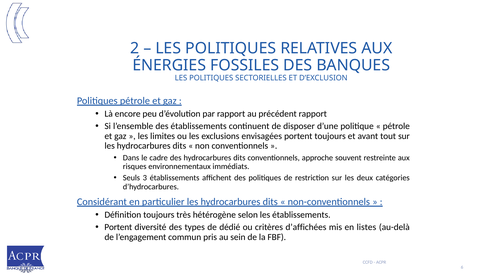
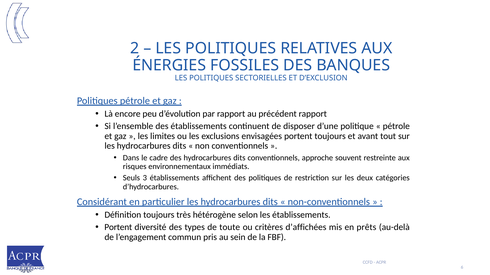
dédié: dédié -> toute
listes: listes -> prêts
